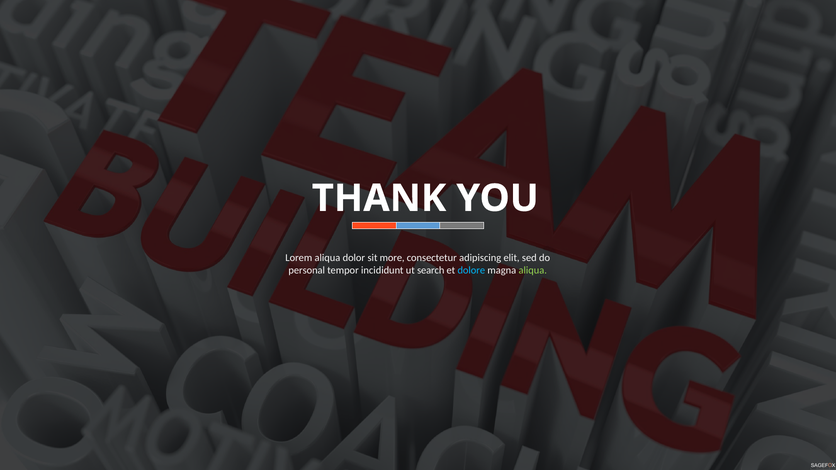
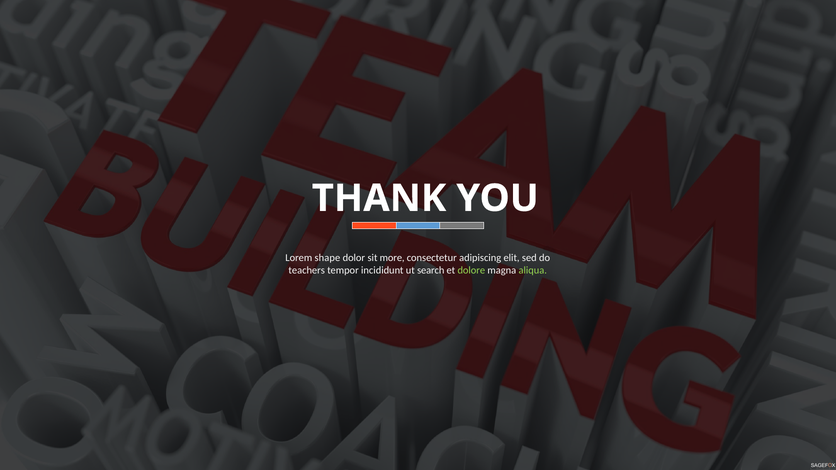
Lorem aliqua: aliqua -> shape
personal: personal -> teachers
dolore colour: light blue -> light green
